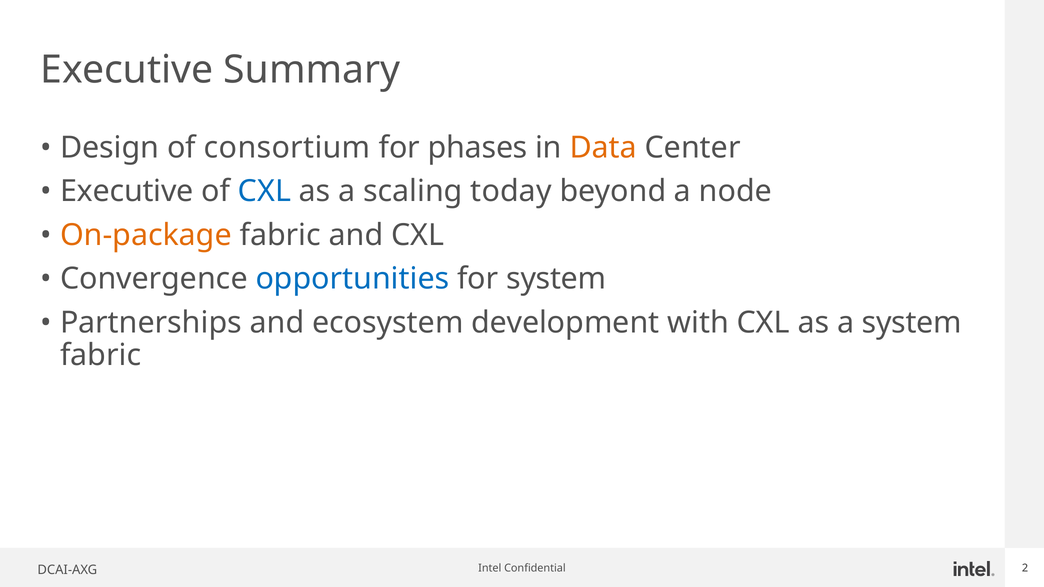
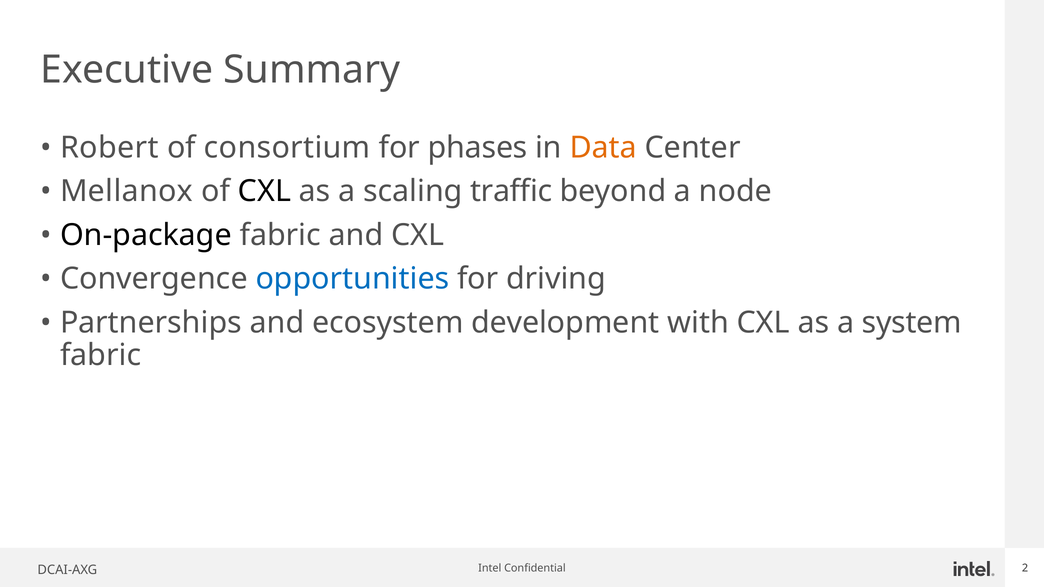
Design: Design -> Robert
Executive at (127, 191): Executive -> Mellanox
CXL at (264, 191) colour: blue -> black
today: today -> traffic
On-package colour: orange -> black
for system: system -> driving
